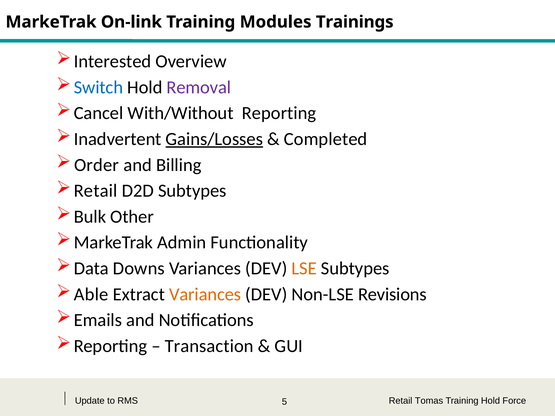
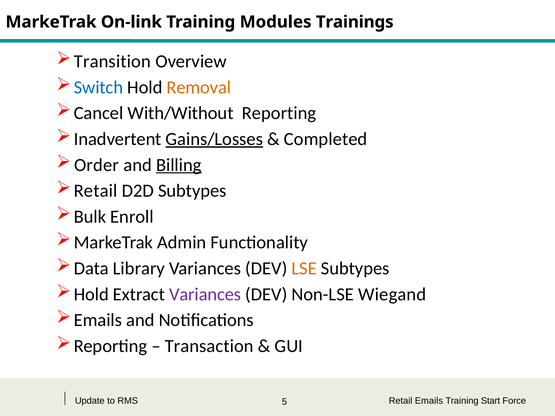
Interested: Interested -> Transition
Removal colour: purple -> orange
Billing underline: none -> present
Other: Other -> Enroll
Downs: Downs -> Library
Able at (91, 294): Able -> Hold
Variances at (205, 294) colour: orange -> purple
Revisions: Revisions -> Wiegand
Retail Tomas: Tomas -> Emails
Training Hold: Hold -> Start
